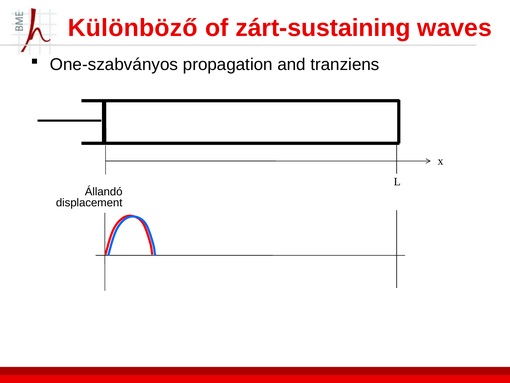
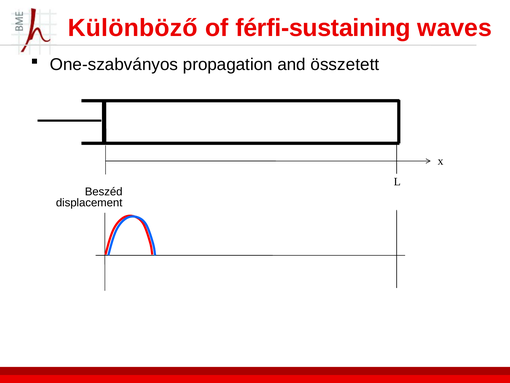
zárt-sustaining: zárt-sustaining -> férfi-sustaining
tranziens: tranziens -> összetett
Állandó: Állandó -> Beszéd
